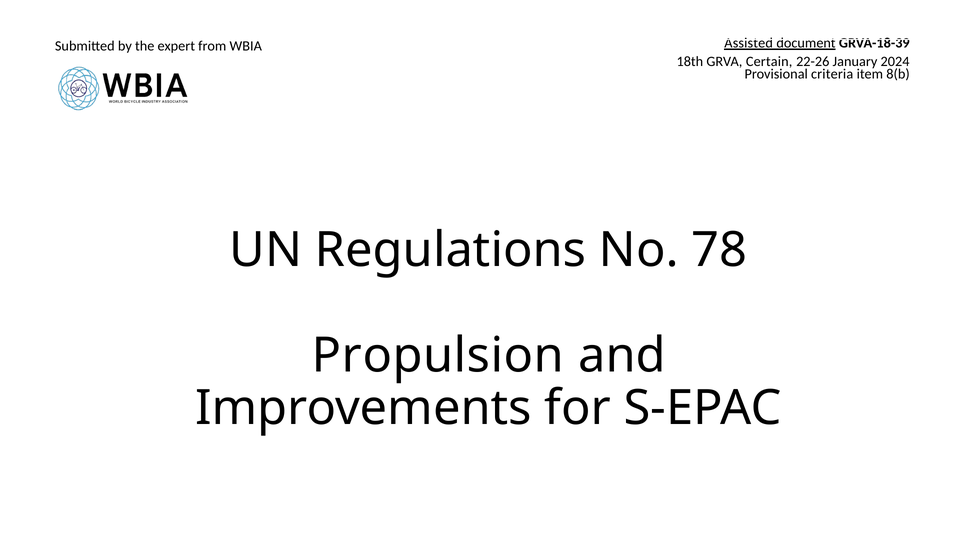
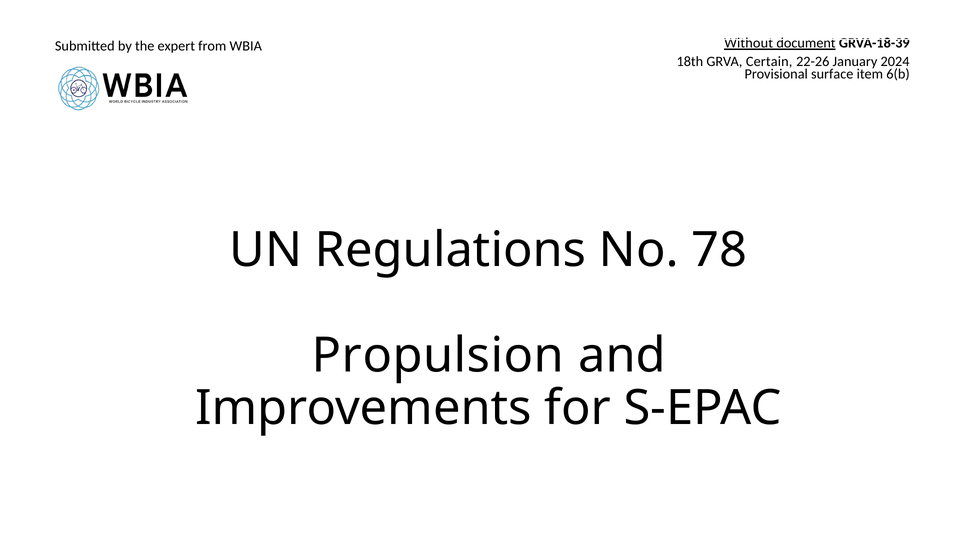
Assisted: Assisted -> Without
criteria: criteria -> surface
8(b: 8(b -> 6(b
